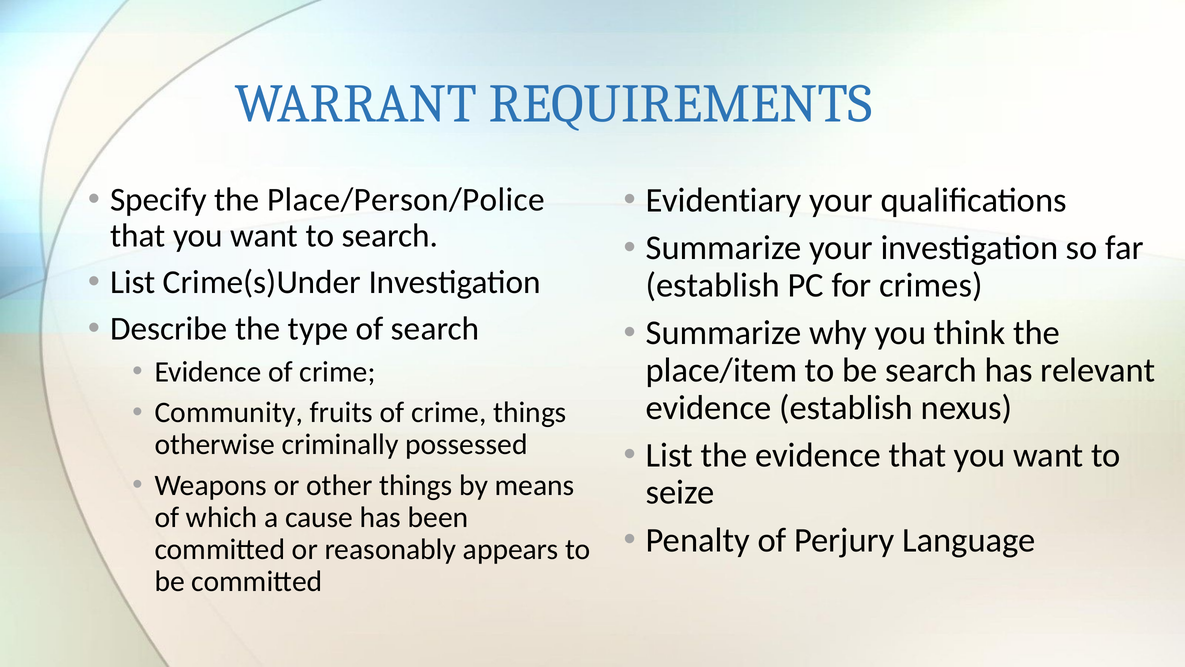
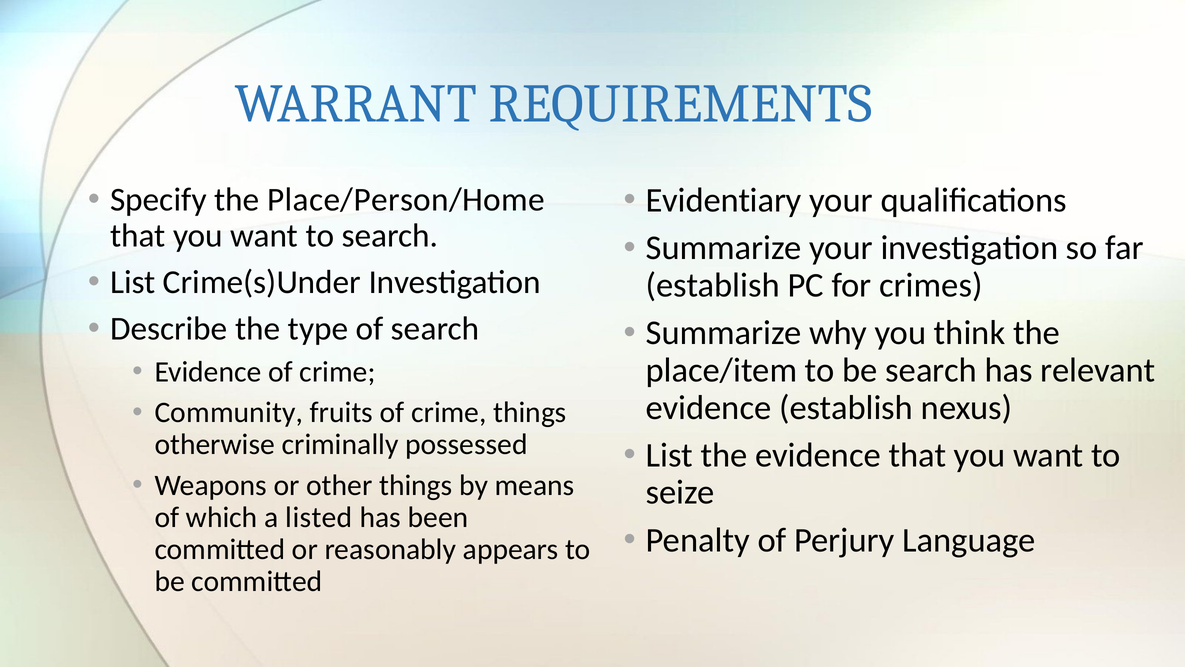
Place/Person/Police: Place/Person/Police -> Place/Person/Home
cause: cause -> listed
